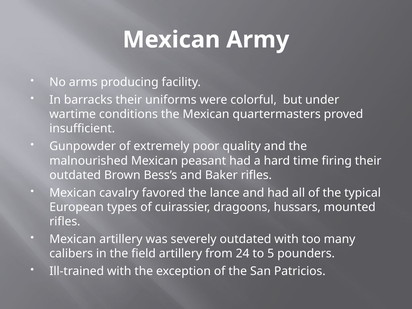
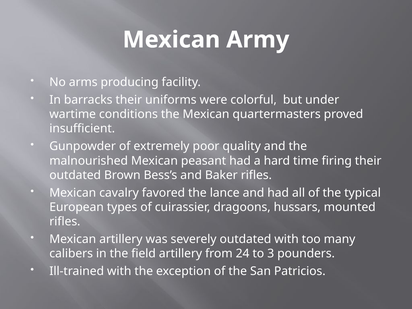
5: 5 -> 3
